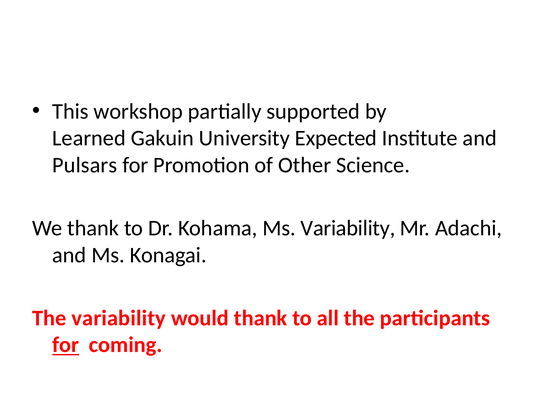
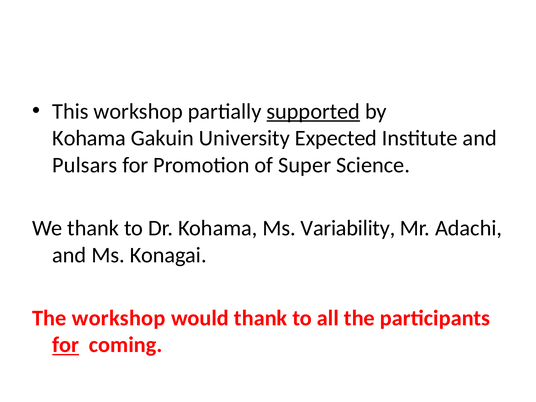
supported underline: none -> present
Learned at (89, 138): Learned -> Kohama
Other: Other -> Super
The variability: variability -> workshop
